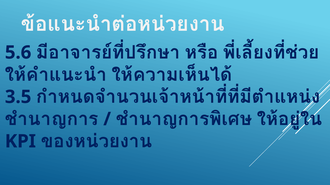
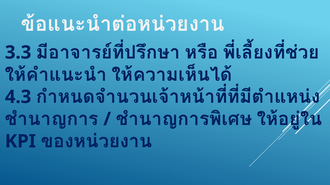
5.6: 5.6 -> 3.3
3.5: 3.5 -> 4.3
